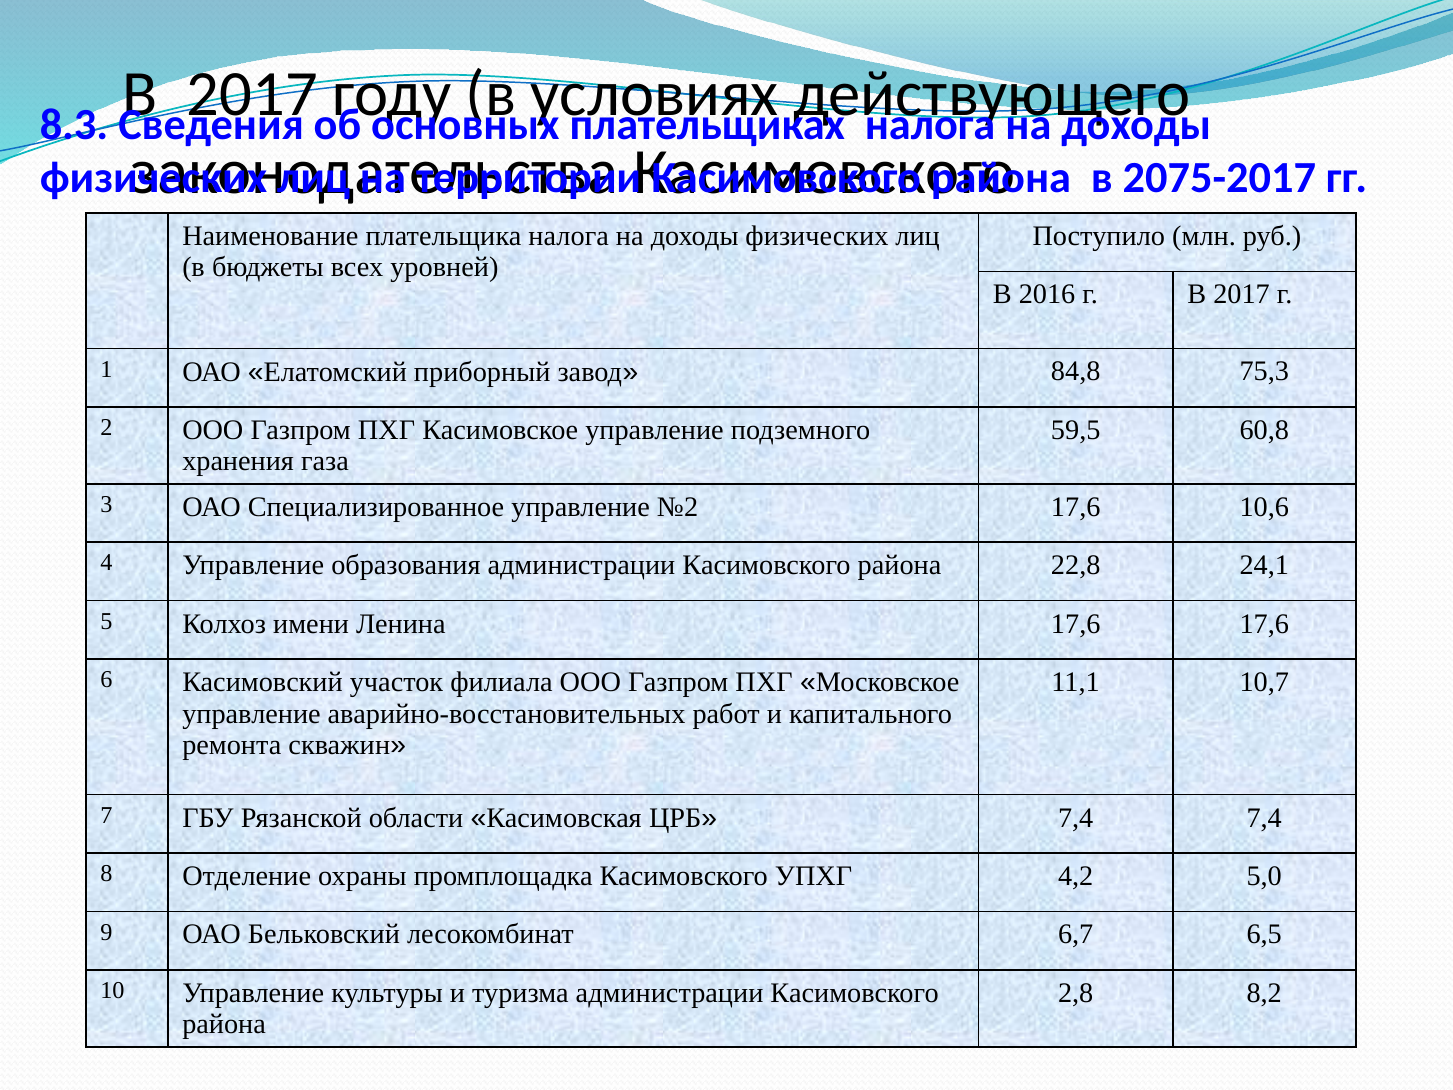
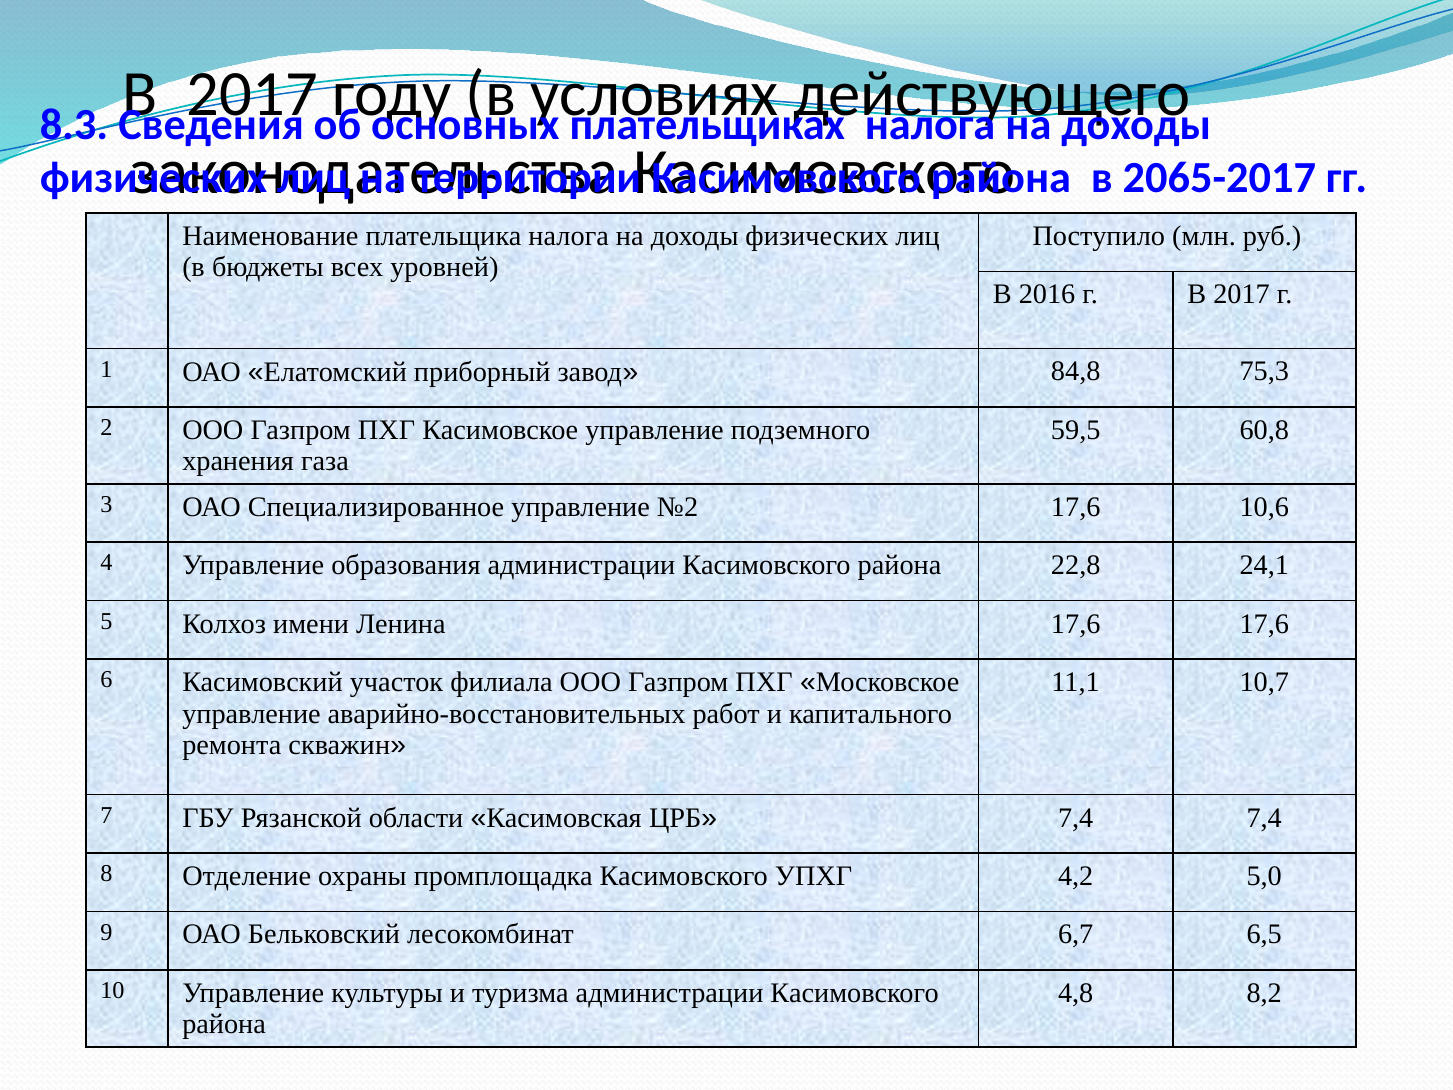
2075-2017: 2075-2017 -> 2065-2017
2,8: 2,8 -> 4,8
